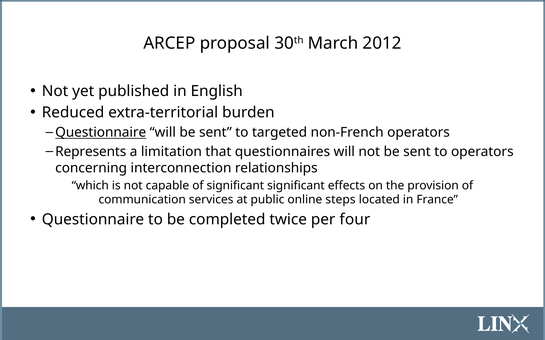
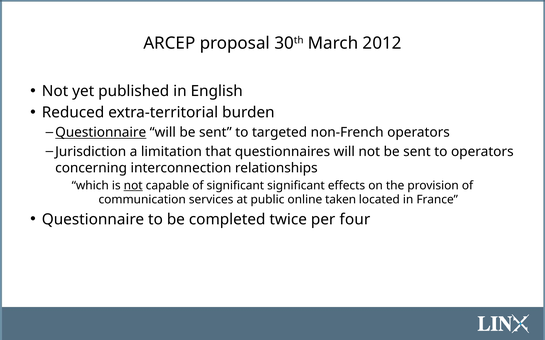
Represents: Represents -> Jurisdiction
not at (133, 186) underline: none -> present
steps: steps -> taken
